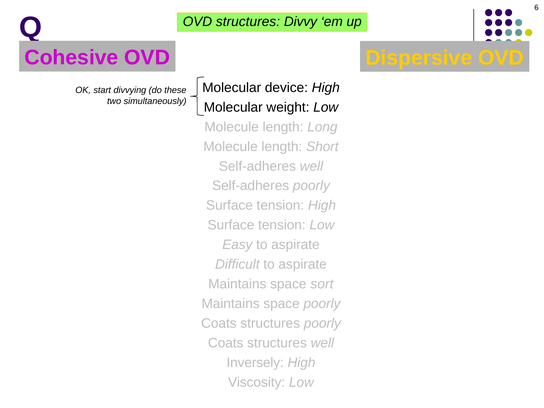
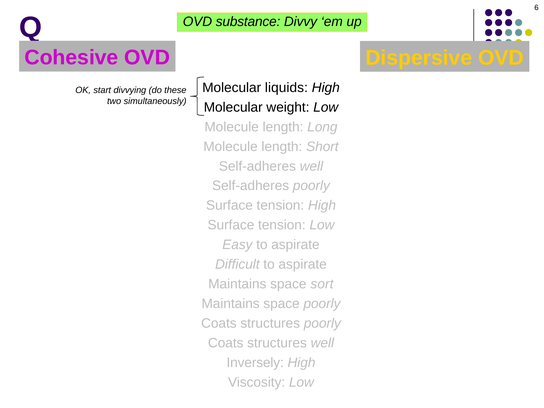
OVD structures: structures -> substance
device: device -> liquids
